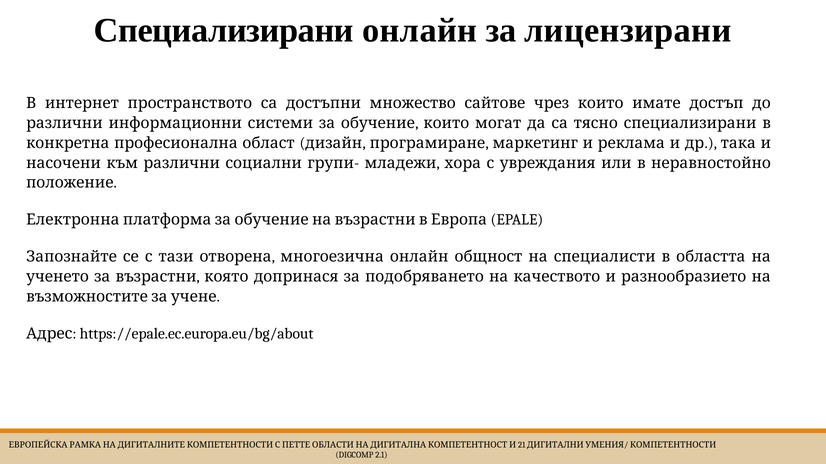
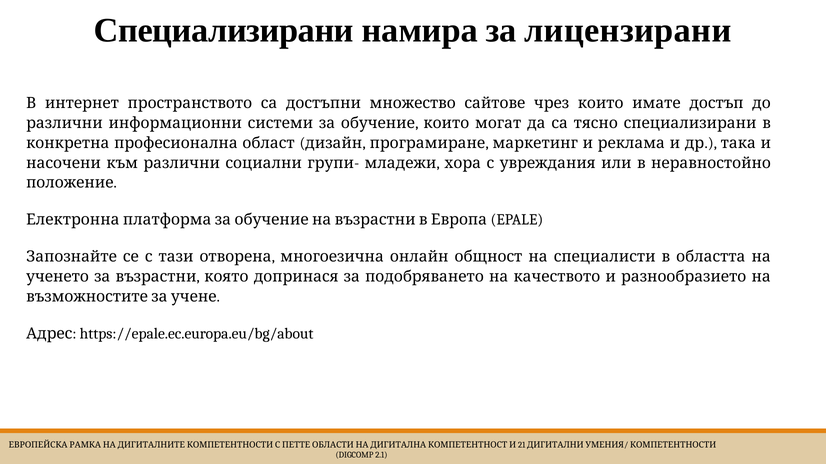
Специализирани онлайн: онлайн -> намира
